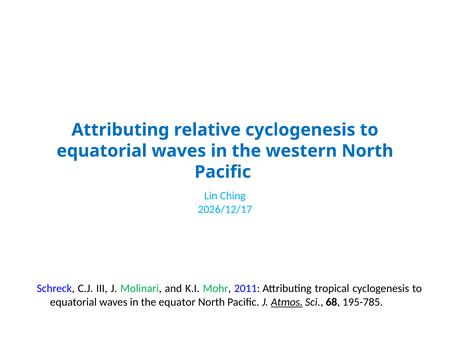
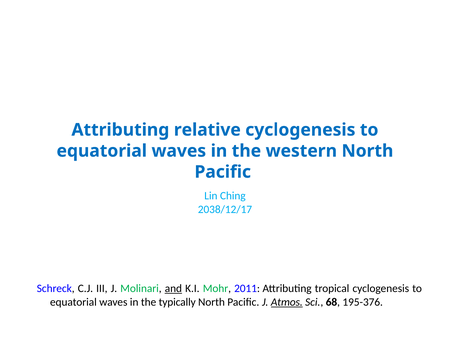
2026/12/17: 2026/12/17 -> 2038/12/17
and underline: none -> present
equator: equator -> typically
195-785: 195-785 -> 195-376
